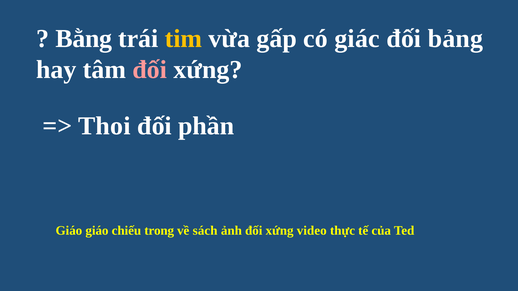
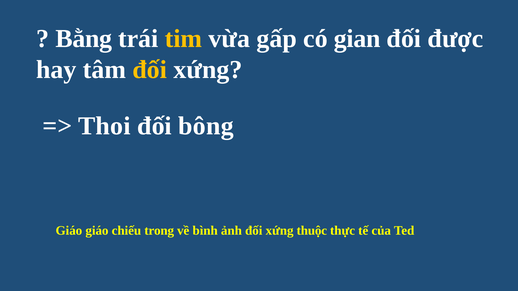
giác: giác -> gian
bảng: bảng -> được
đối at (150, 70) colour: pink -> yellow
phần: phần -> bông
sách: sách -> bình
video: video -> thuộc
